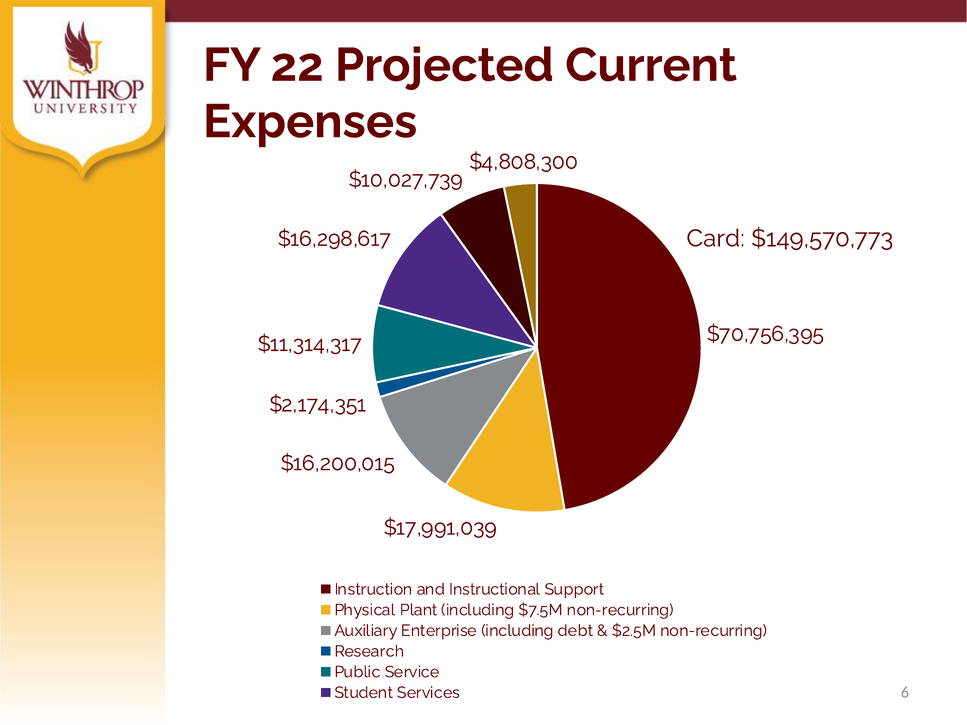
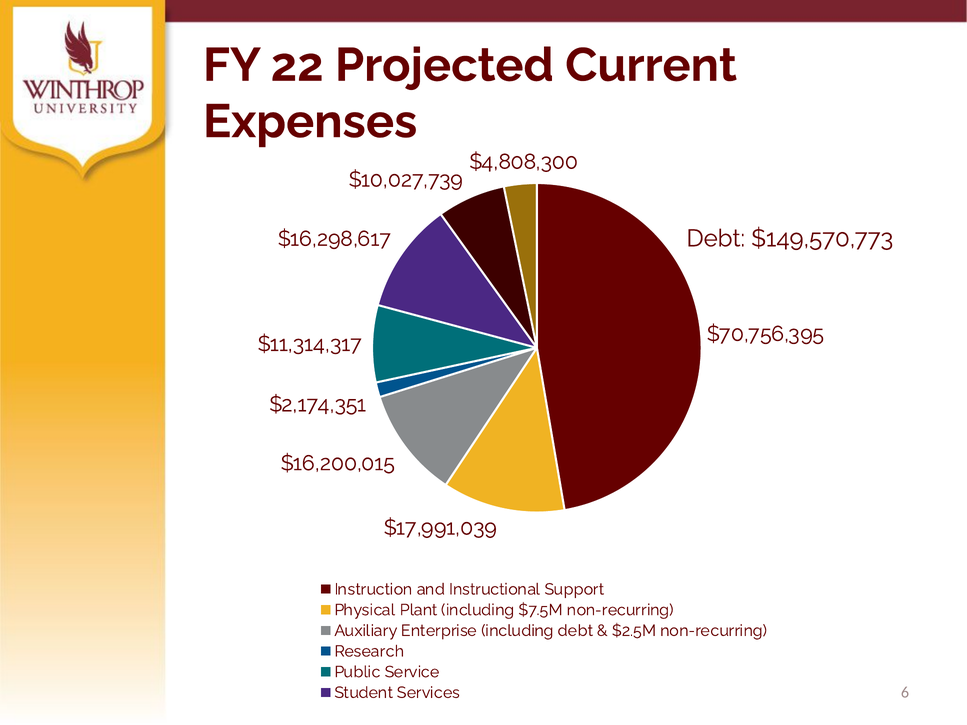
Card at (716, 238): Card -> Debt
